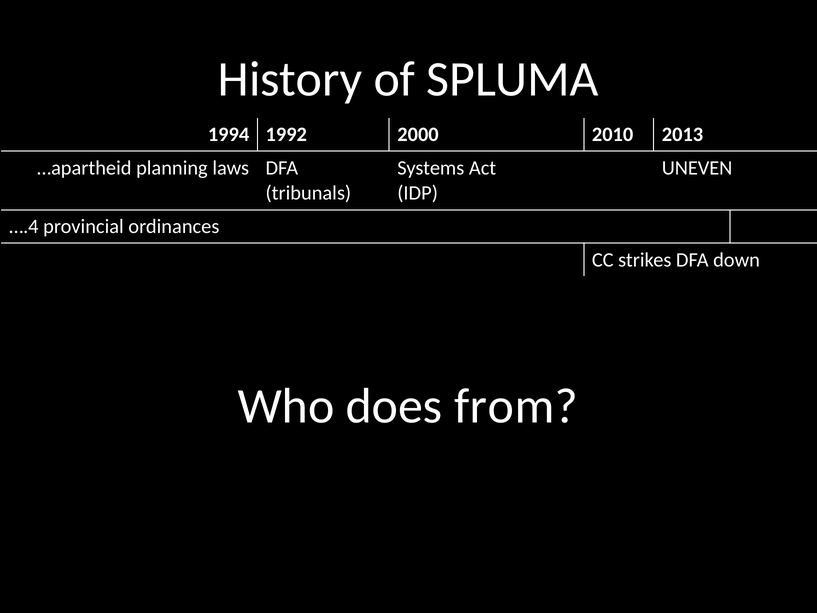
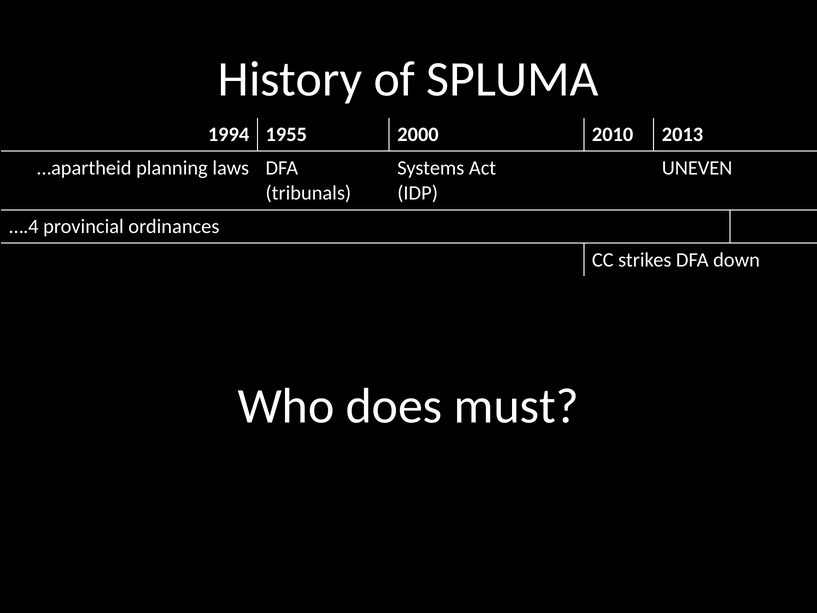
1992: 1992 -> 1955
from: from -> must
